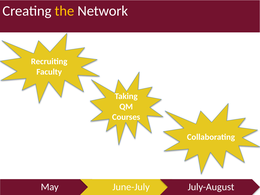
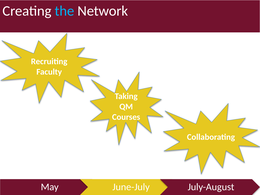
the colour: yellow -> light blue
